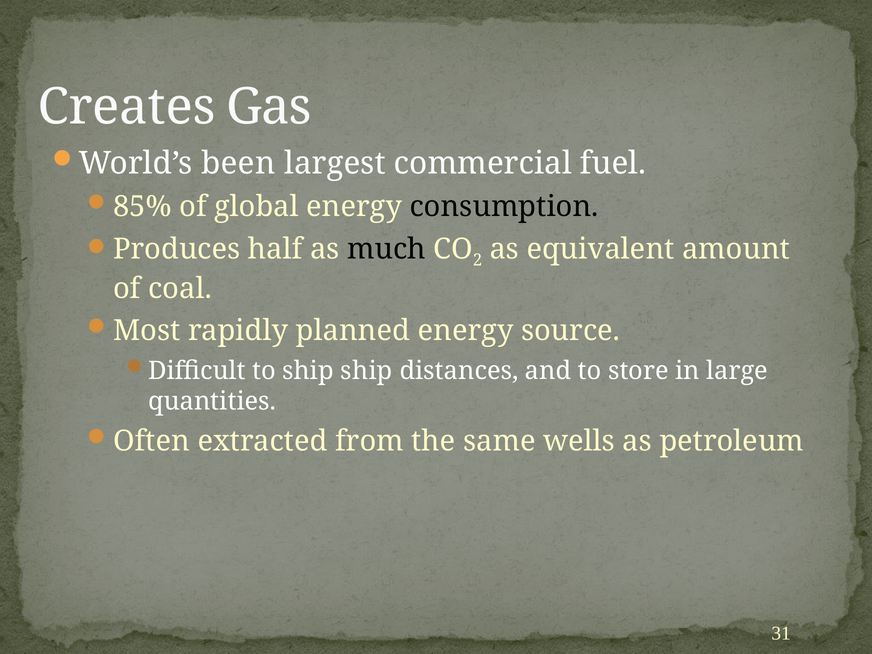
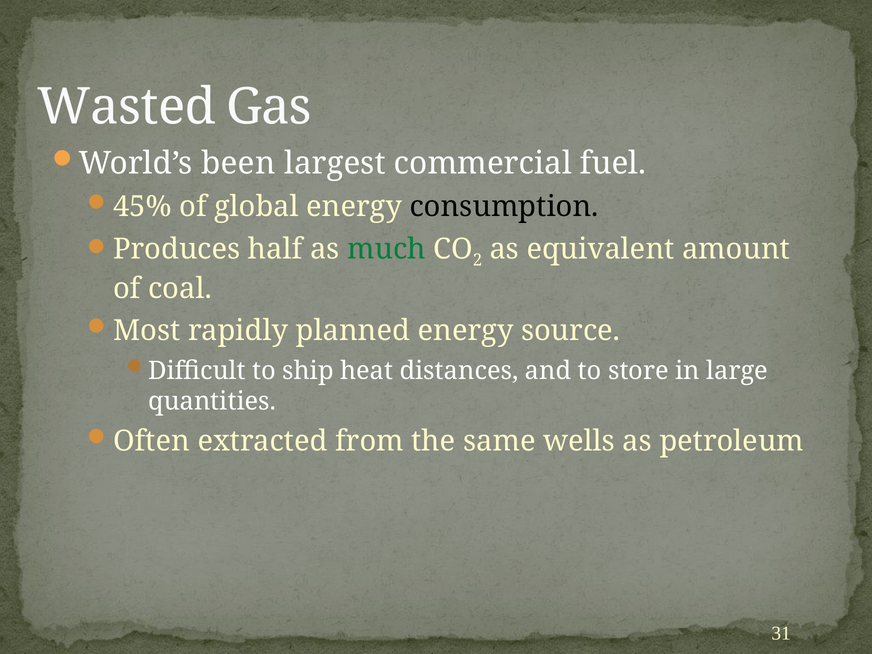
Creates: Creates -> Wasted
85%: 85% -> 45%
much colour: black -> green
ship ship: ship -> heat
